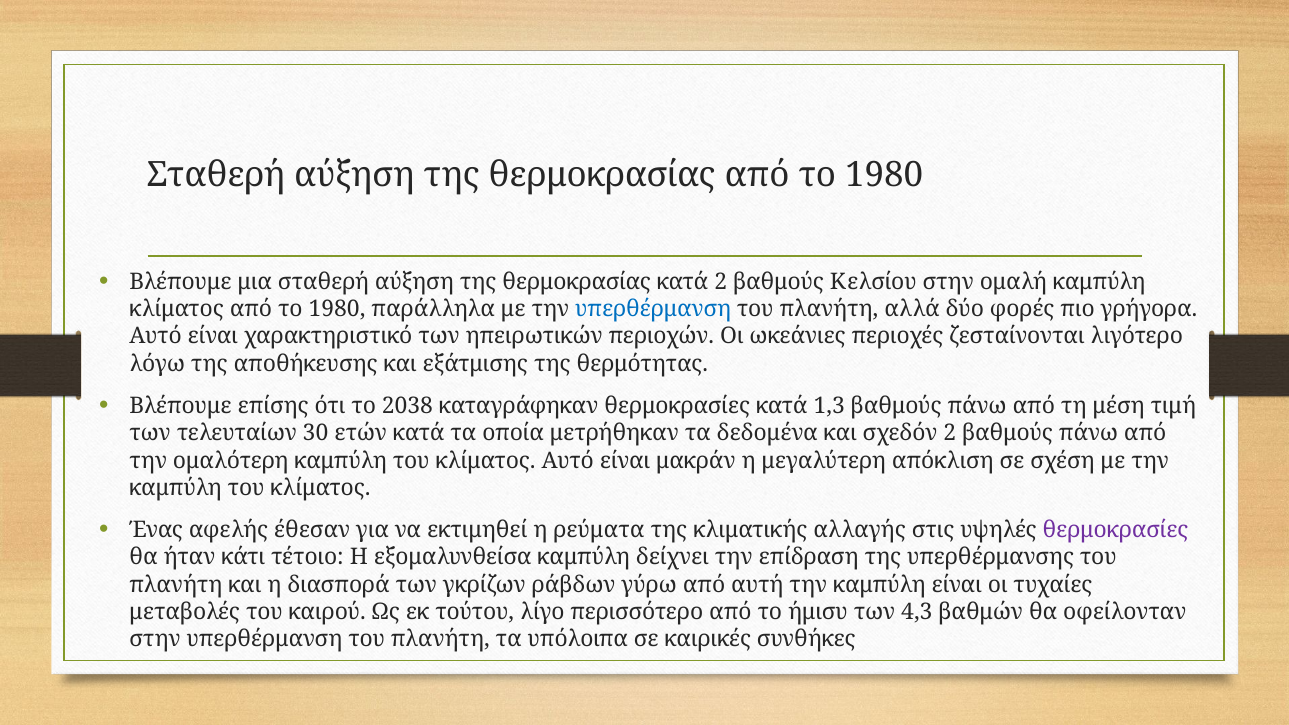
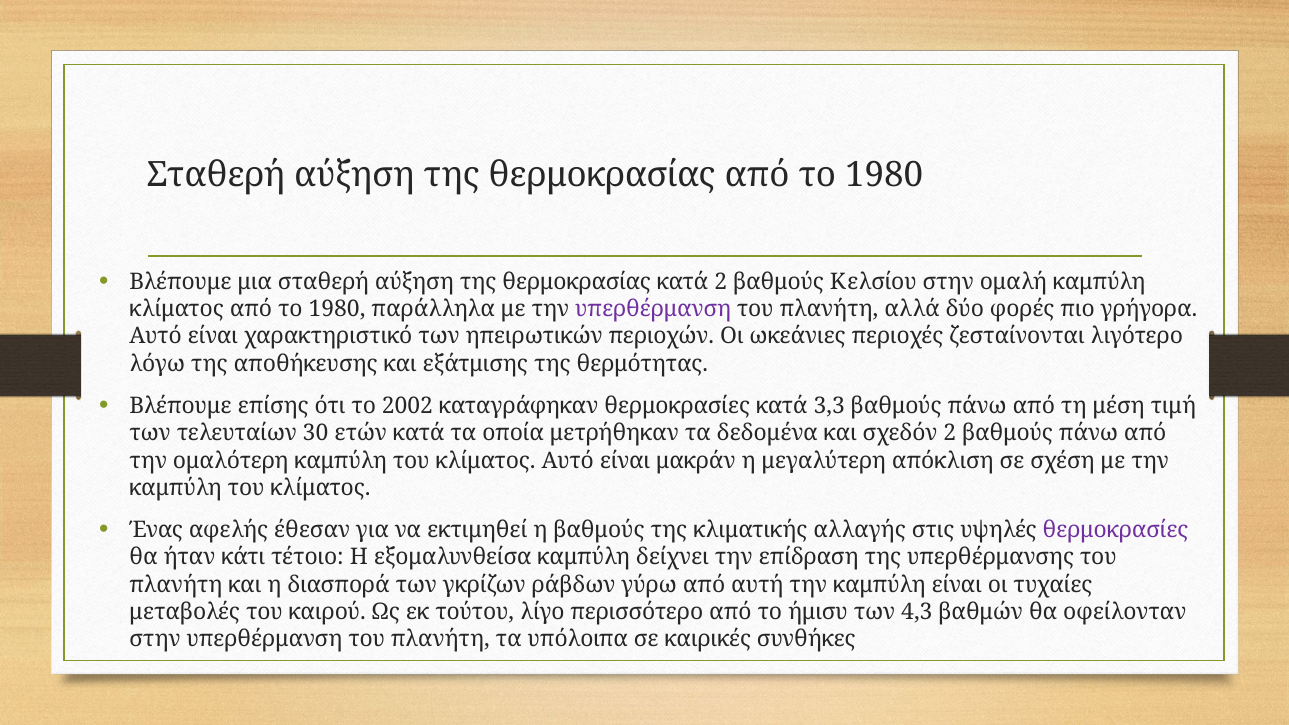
υπερθέρμανση at (653, 309) colour: blue -> purple
2038: 2038 -> 2002
1,3: 1,3 -> 3,3
η ρεύματα: ρεύματα -> βαθμούς
